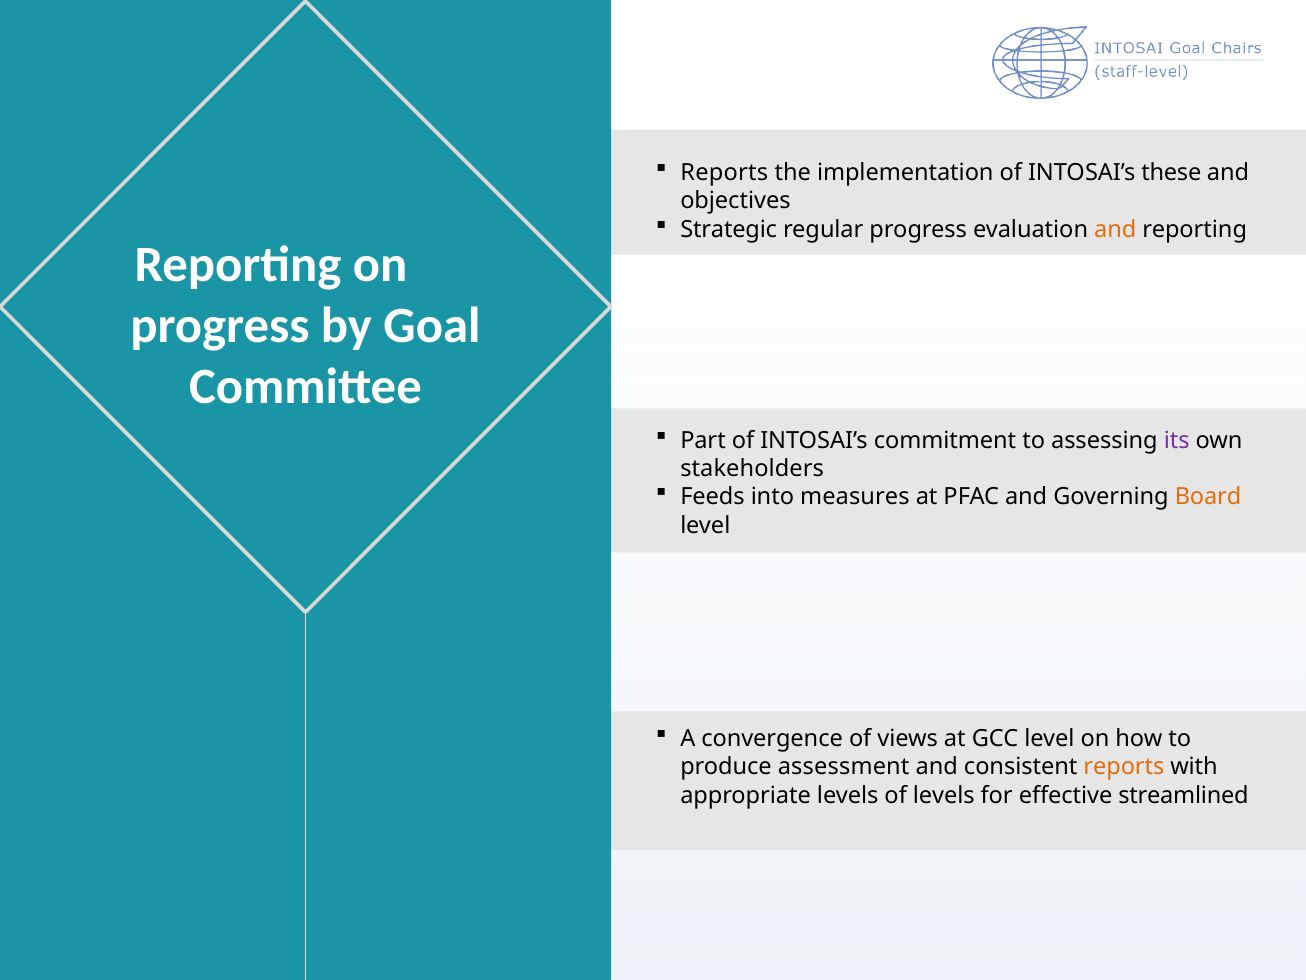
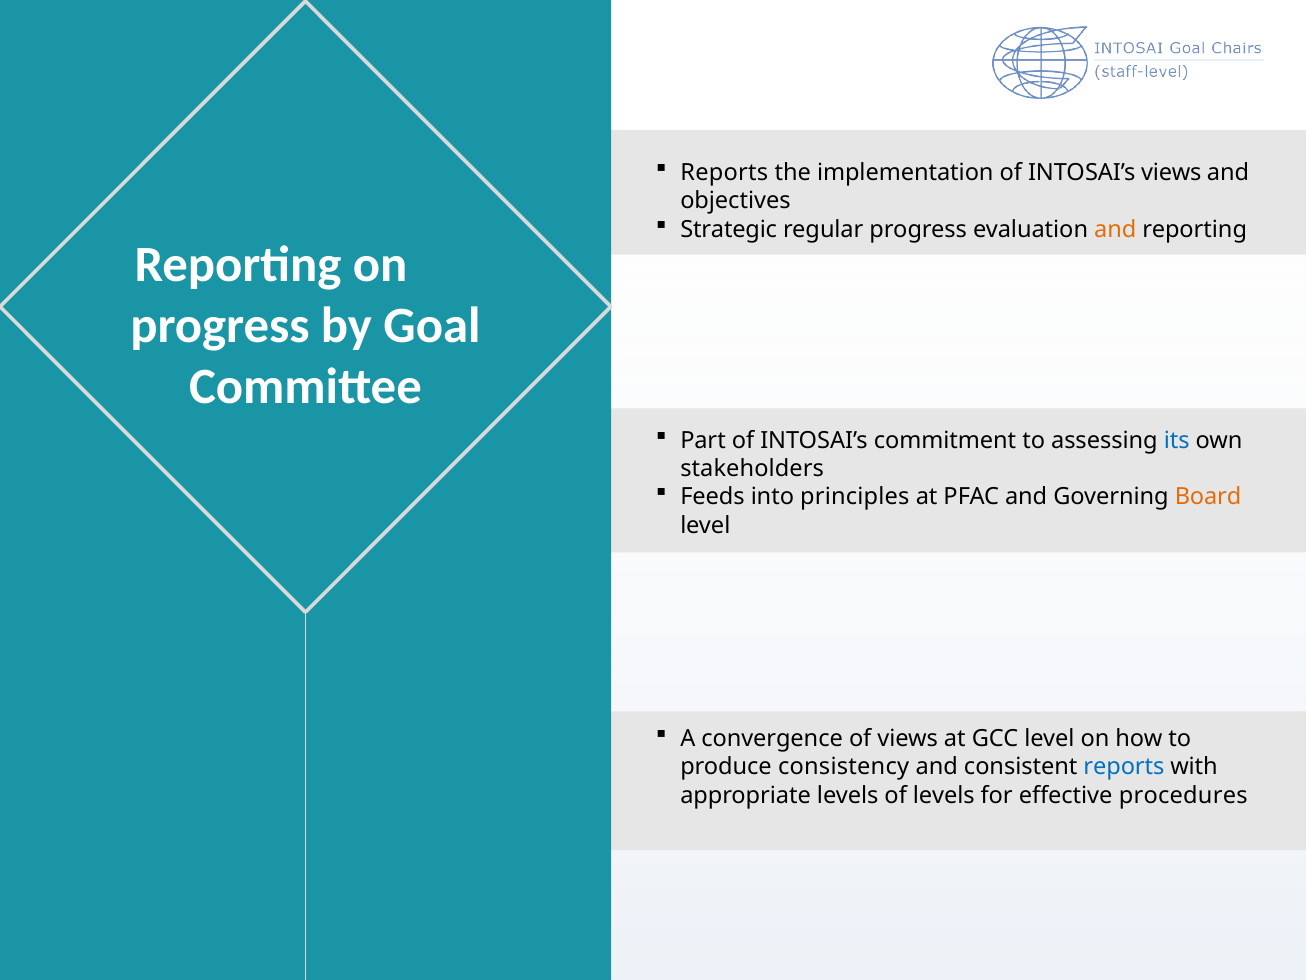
INTOSAI’s these: these -> views
its colour: purple -> blue
measures: measures -> principles
assessment: assessment -> consistency
reports at (1124, 767) colour: orange -> blue
streamlined: streamlined -> procedures
